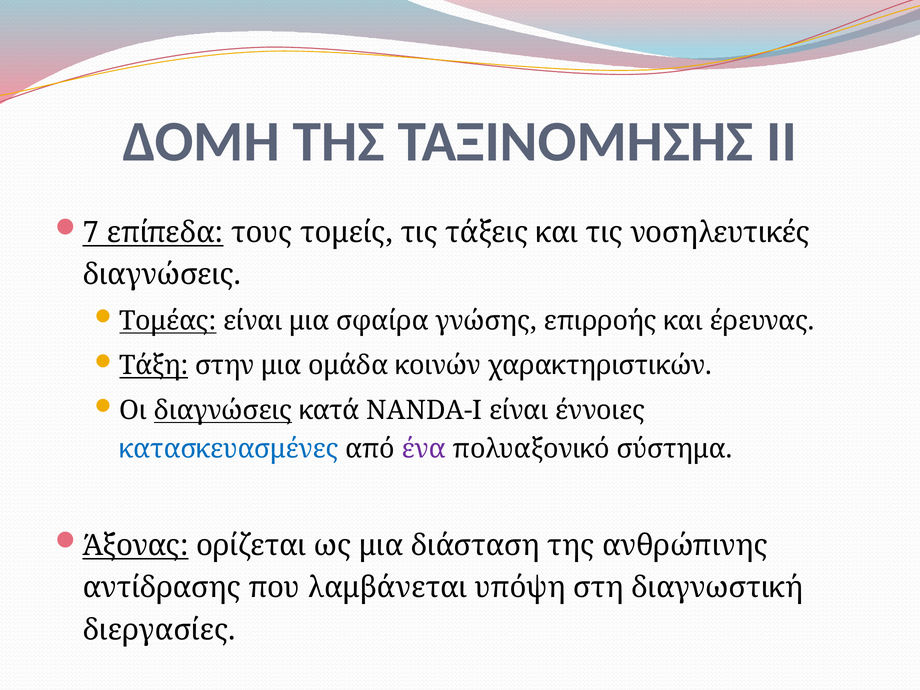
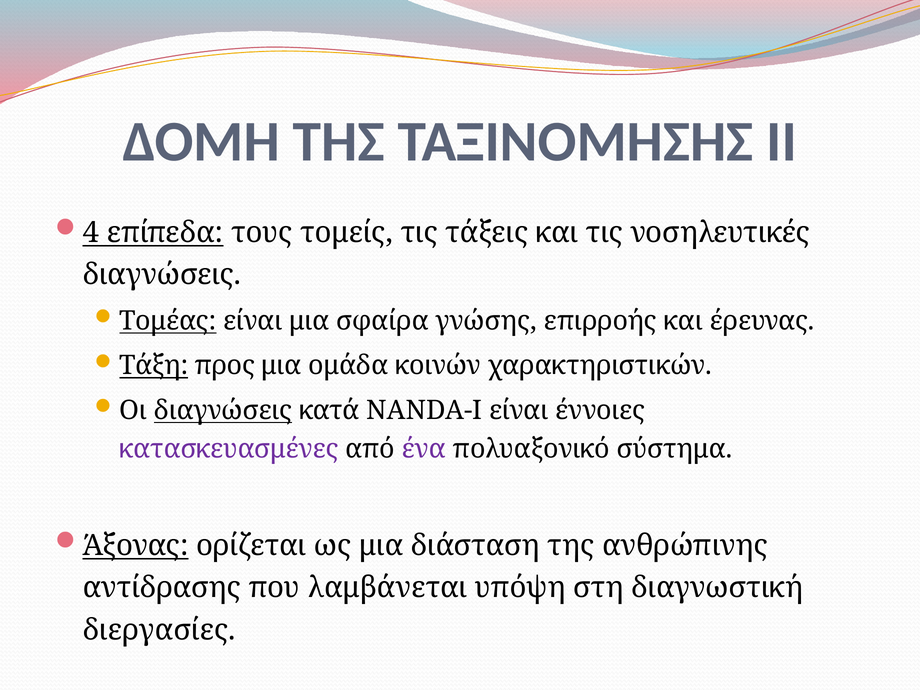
7: 7 -> 4
στην: στην -> προς
κατασκευασμένες colour: blue -> purple
